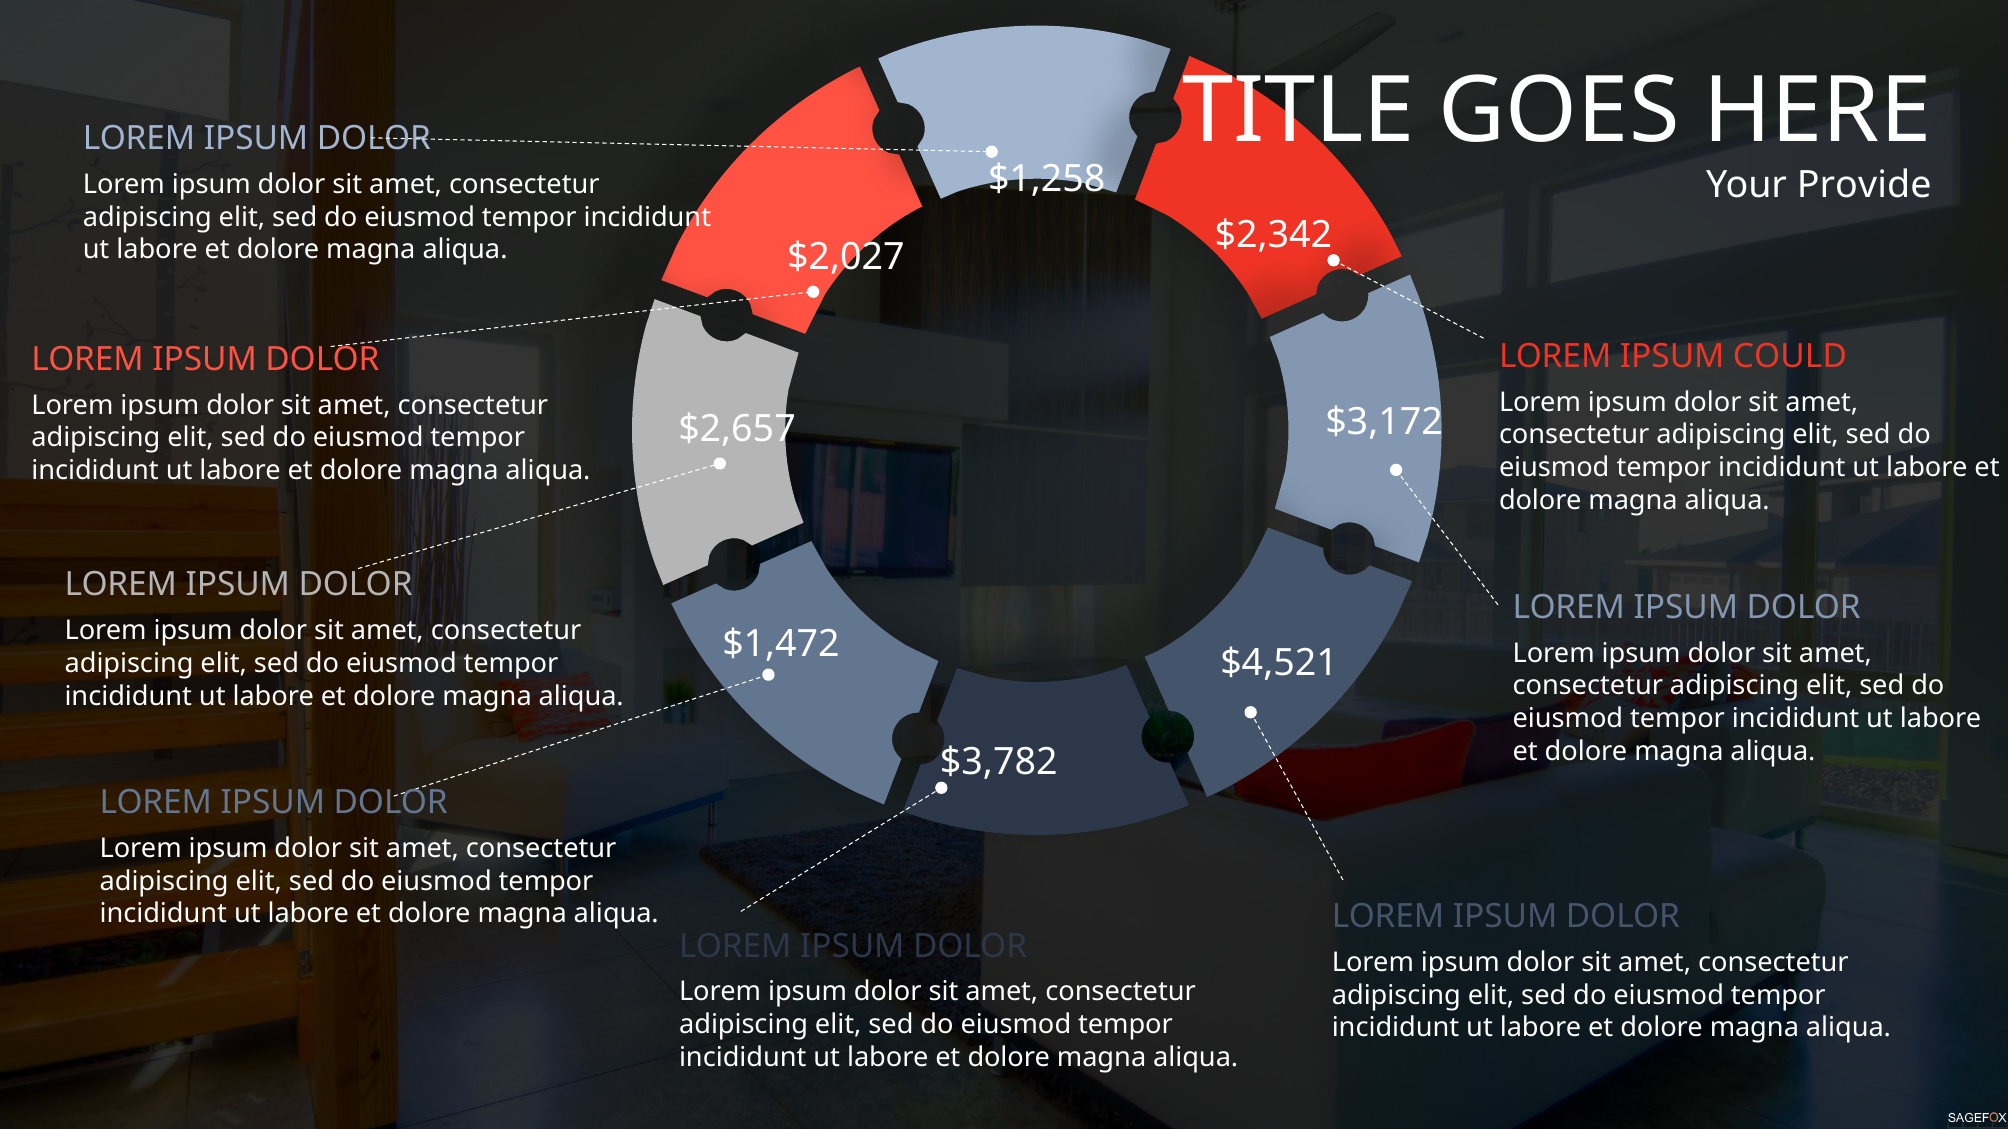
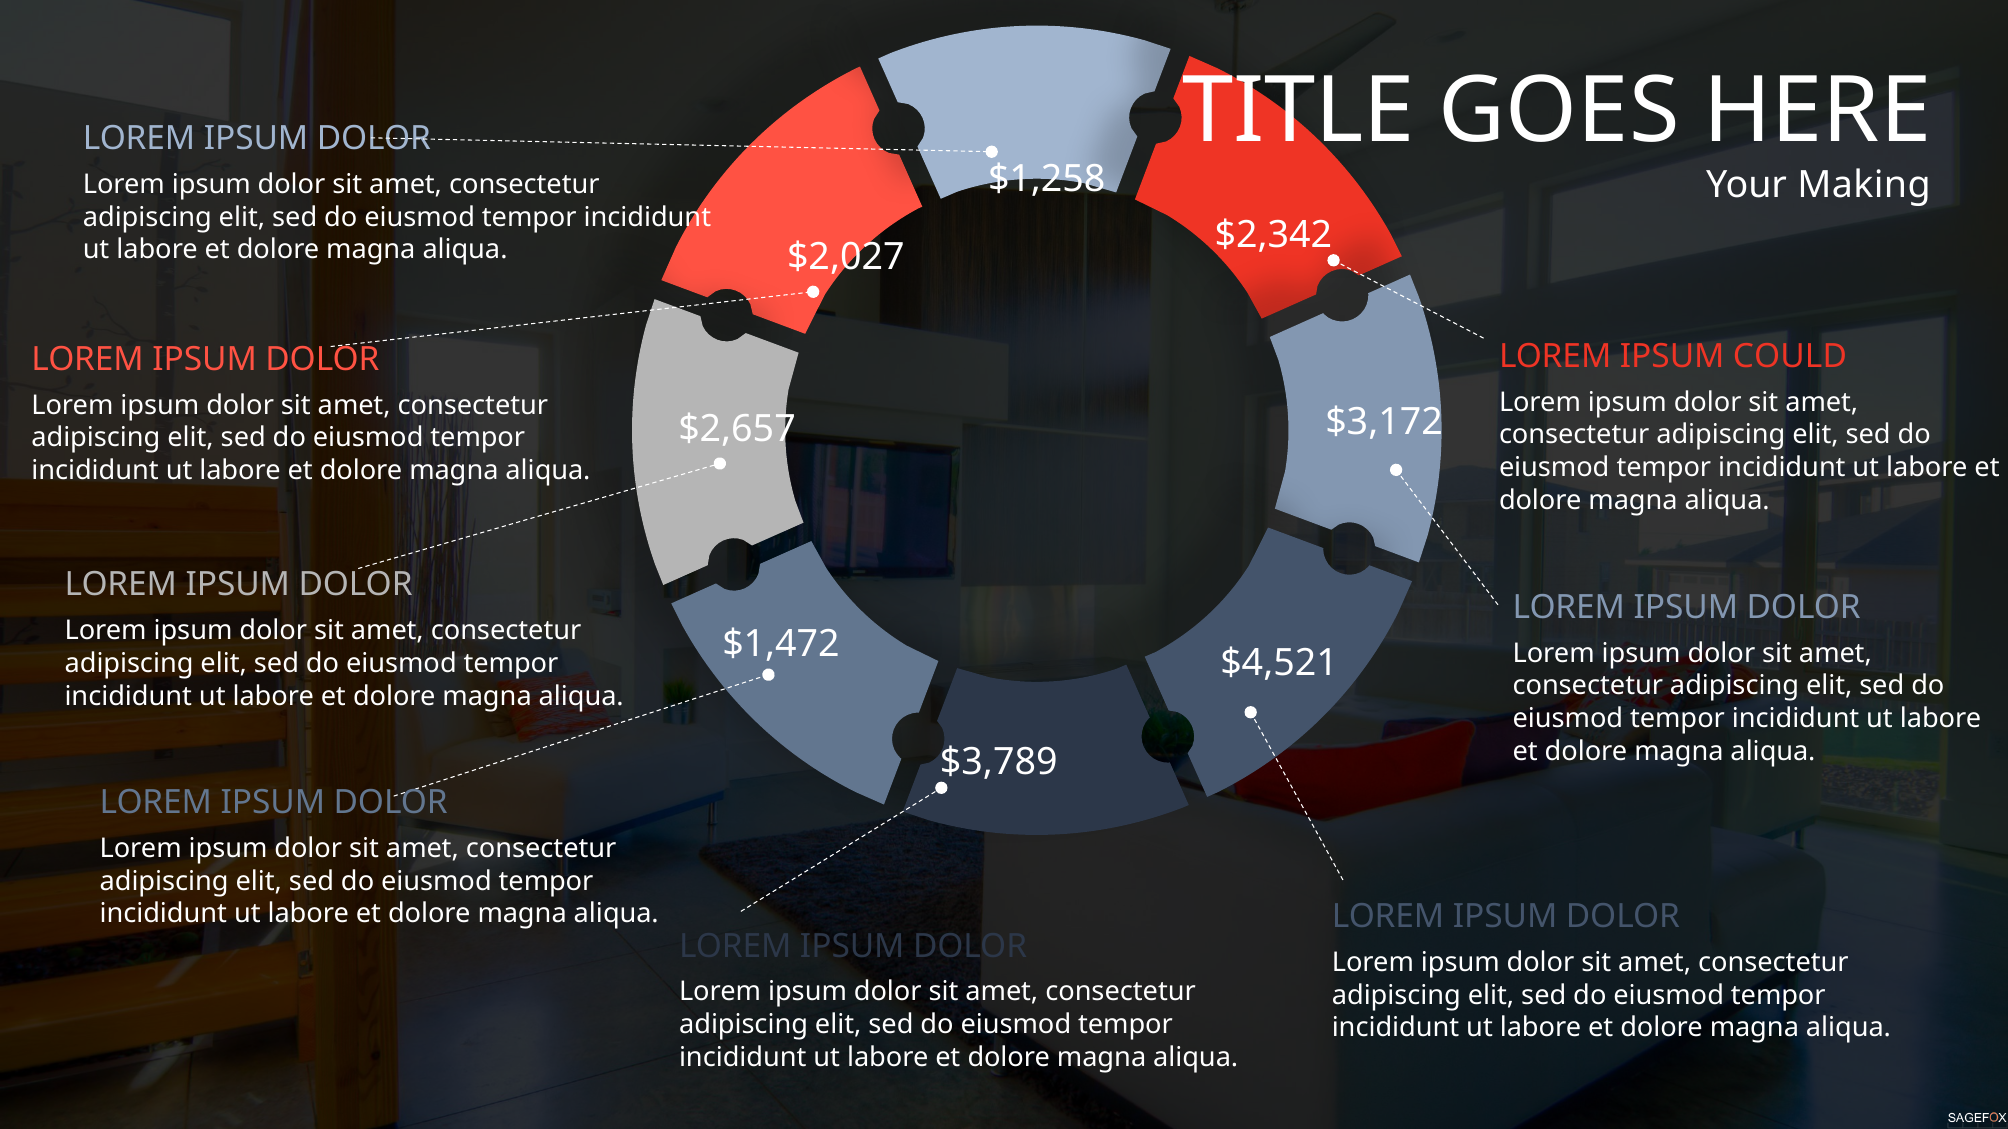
Provide: Provide -> Making
$3,782: $3,782 -> $3,789
